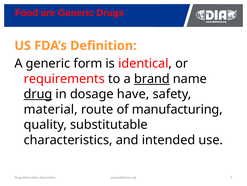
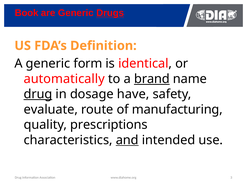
Food: Food -> Book
Drugs underline: none -> present
requirements: requirements -> automatically
material: material -> evaluate
substitutable: substitutable -> prescriptions
and underline: none -> present
